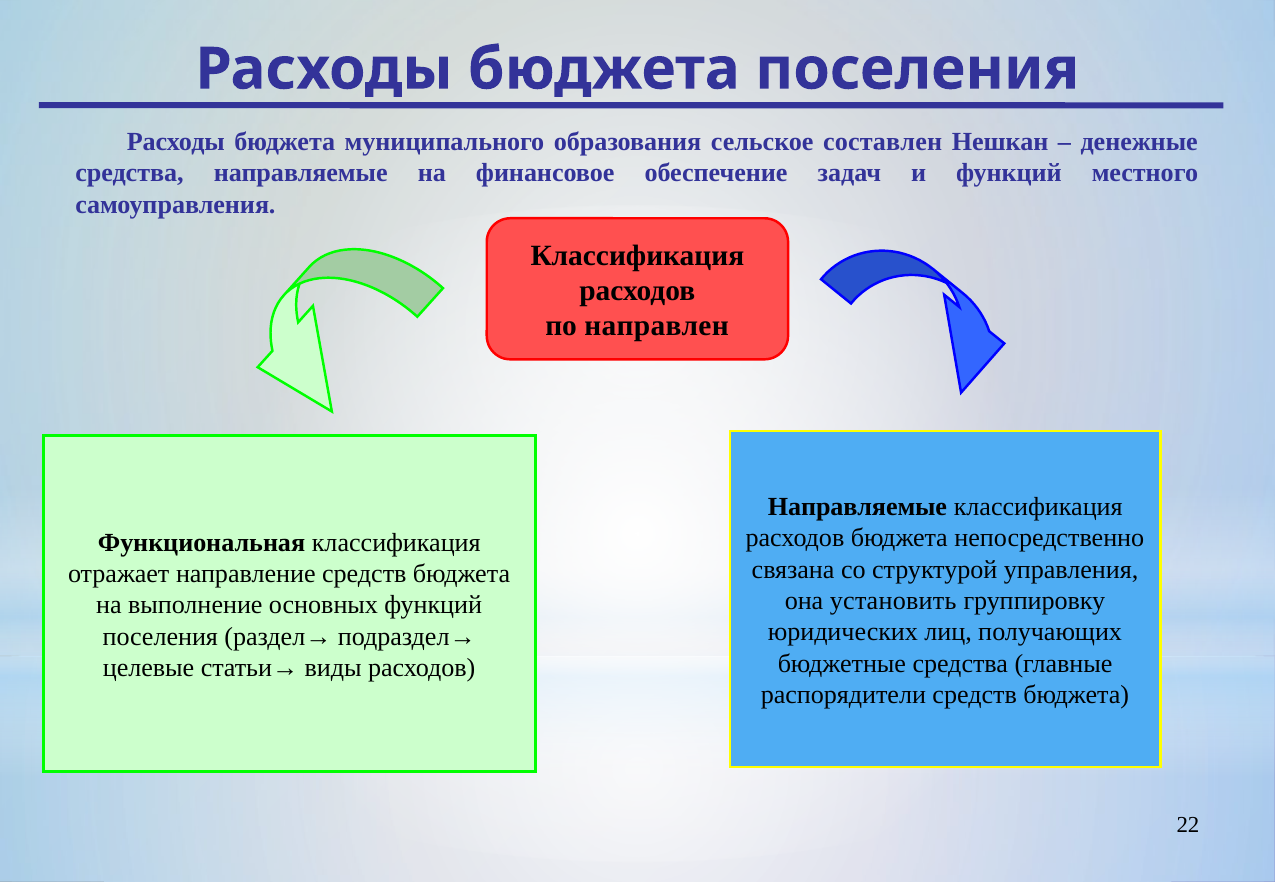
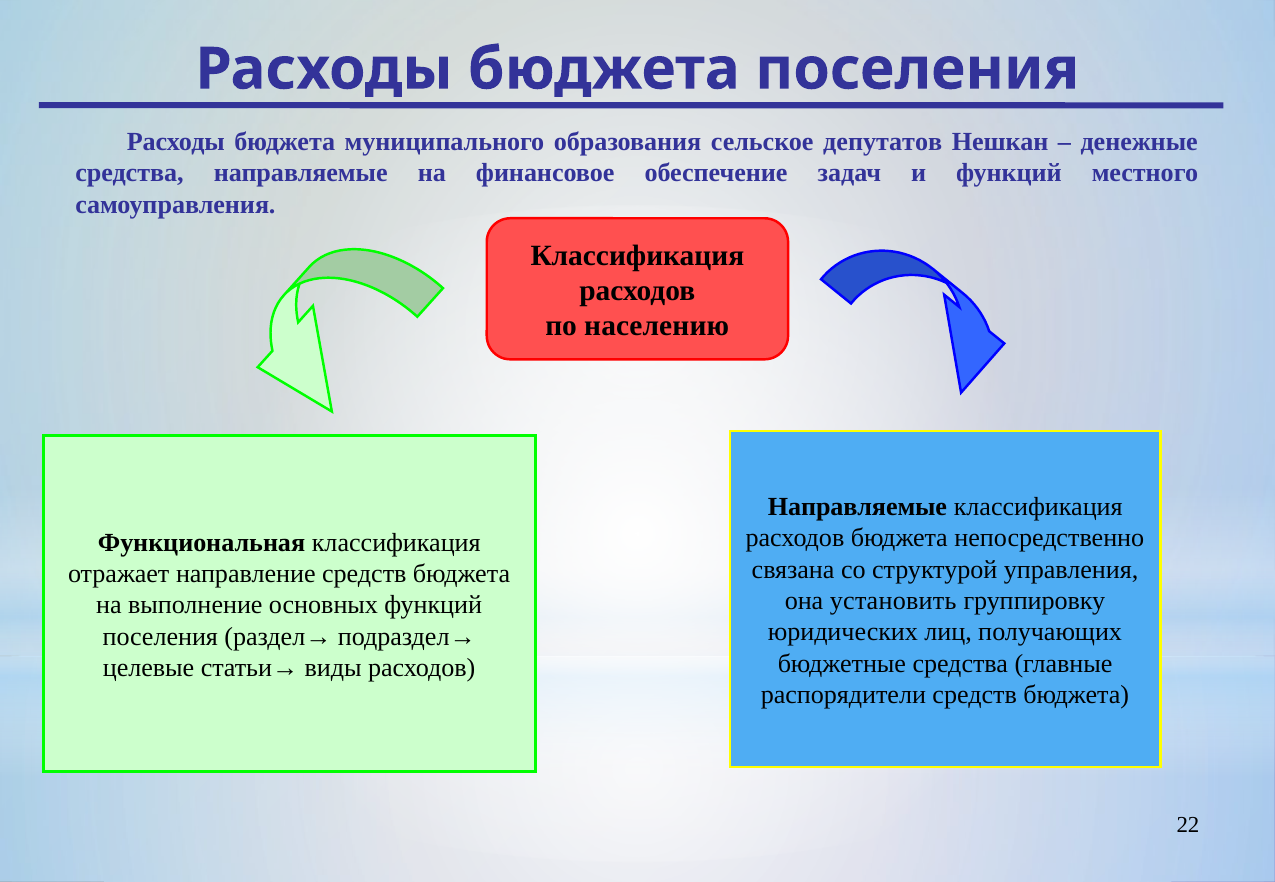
составлен: составлен -> депутатов
направлен: направлен -> населению
